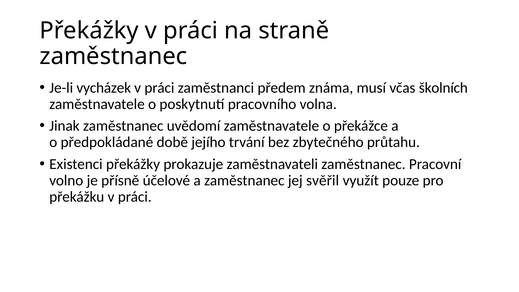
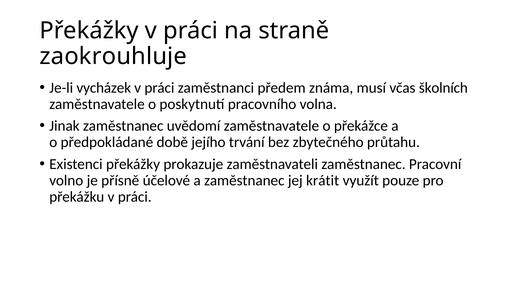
zaměstnanec at (113, 56): zaměstnanec -> zaokrouhluje
svěřil: svěřil -> krátit
